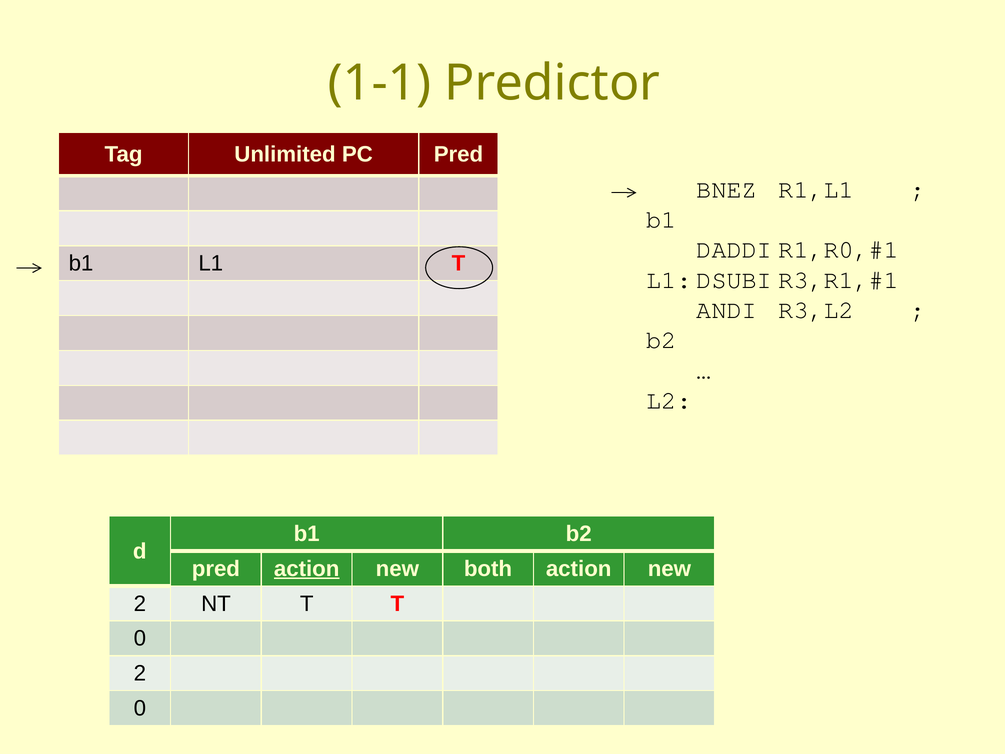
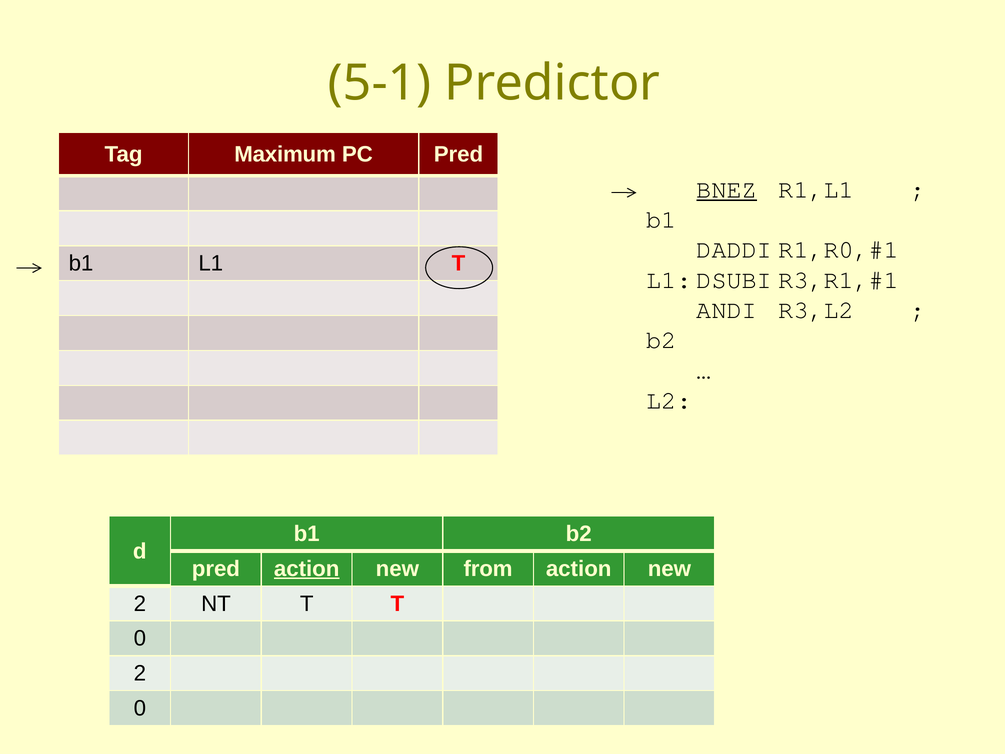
1-1: 1-1 -> 5-1
Unlimited: Unlimited -> Maximum
BNEZ underline: none -> present
both: both -> from
